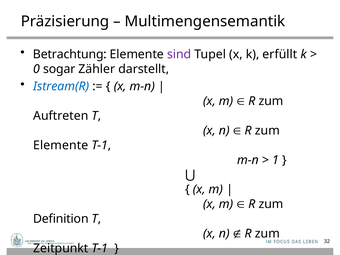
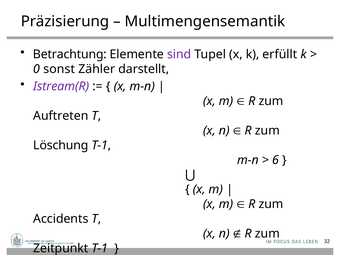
sogar: sogar -> sonst
Istream(R colour: blue -> purple
Elemente at (61, 145): Elemente -> Löschung
1: 1 -> 6
Definition: Definition -> Accidents
